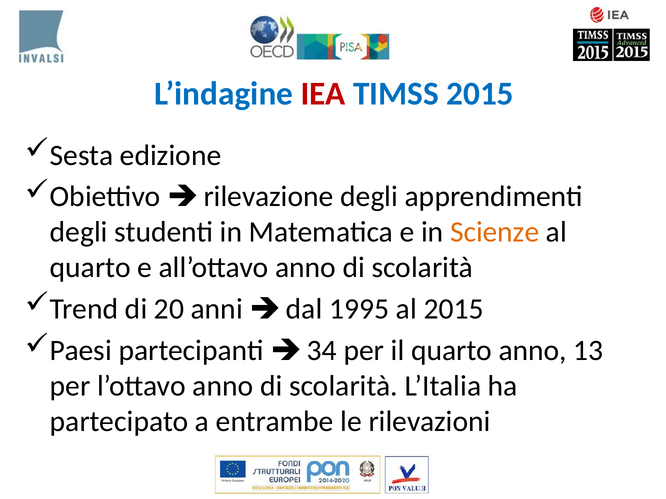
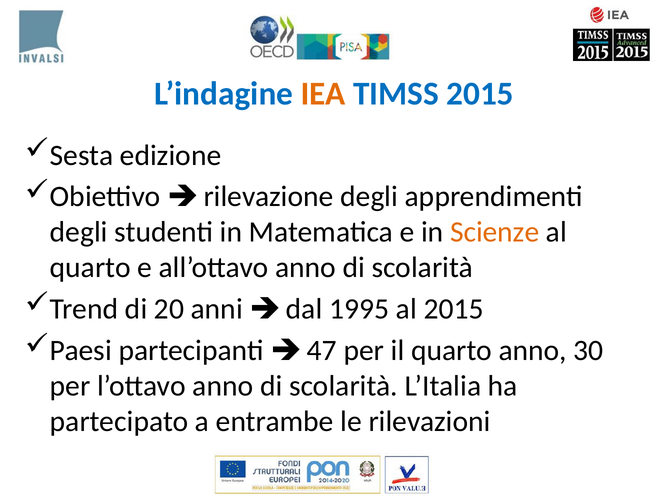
IEA colour: red -> orange
34: 34 -> 47
13: 13 -> 30
